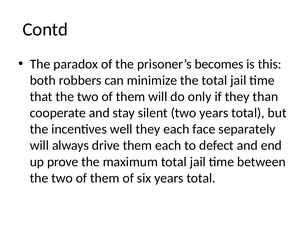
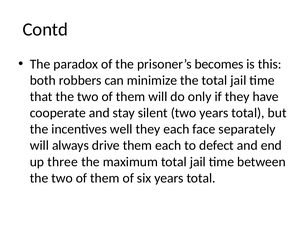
than: than -> have
prove: prove -> three
